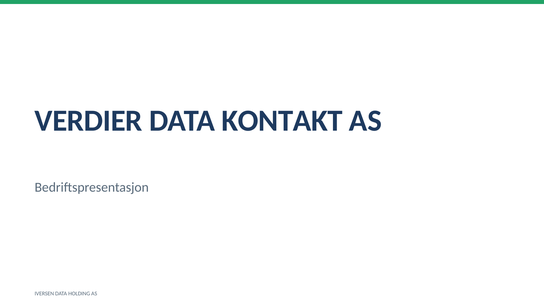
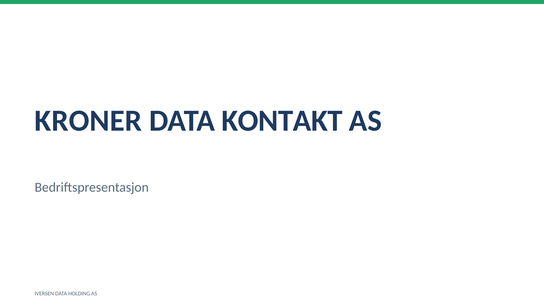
VERDIER: VERDIER -> KRONER
